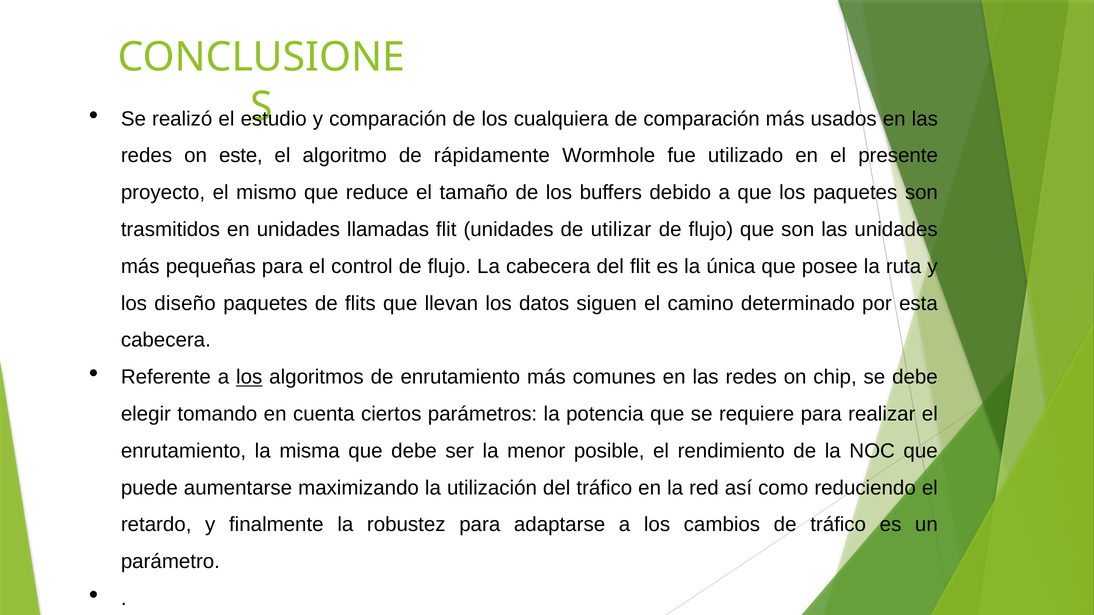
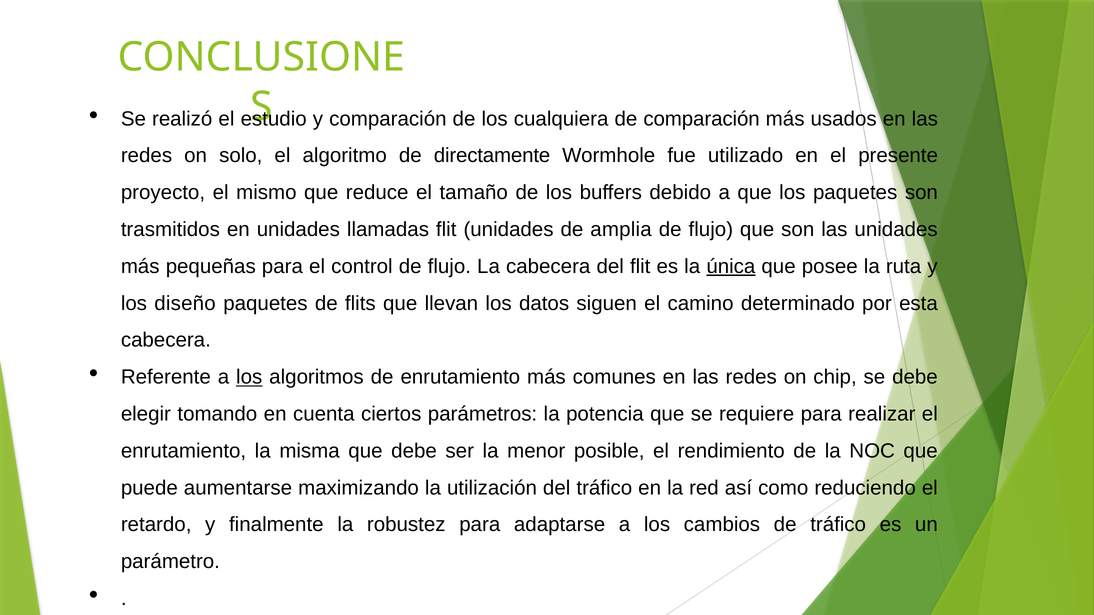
este: este -> solo
rápidamente: rápidamente -> directamente
utilizar: utilizar -> amplia
única underline: none -> present
